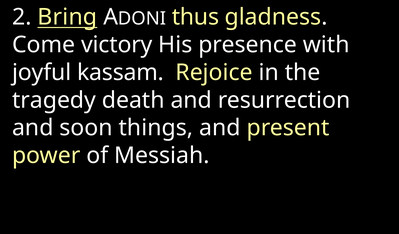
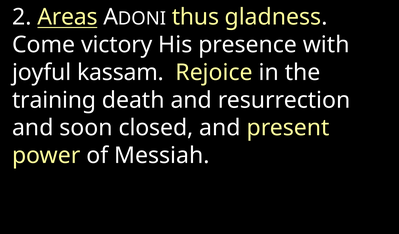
Bring: Bring -> Areas
tragedy: tragedy -> training
things: things -> closed
